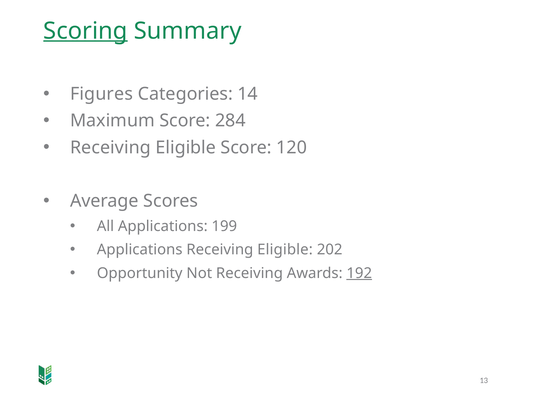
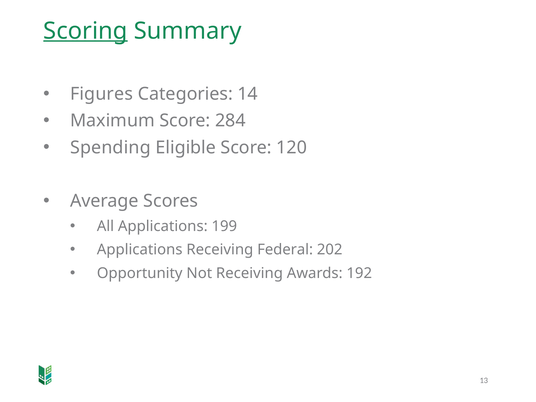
Receiving at (110, 147): Receiving -> Spending
Applications Receiving Eligible: Eligible -> Federal
192 underline: present -> none
